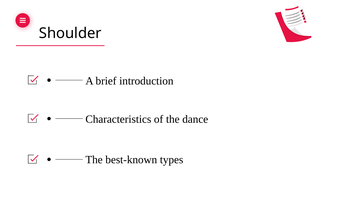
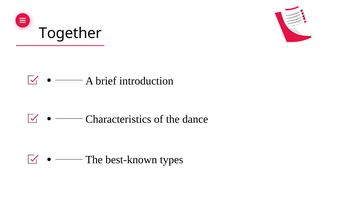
Shoulder: Shoulder -> Together
